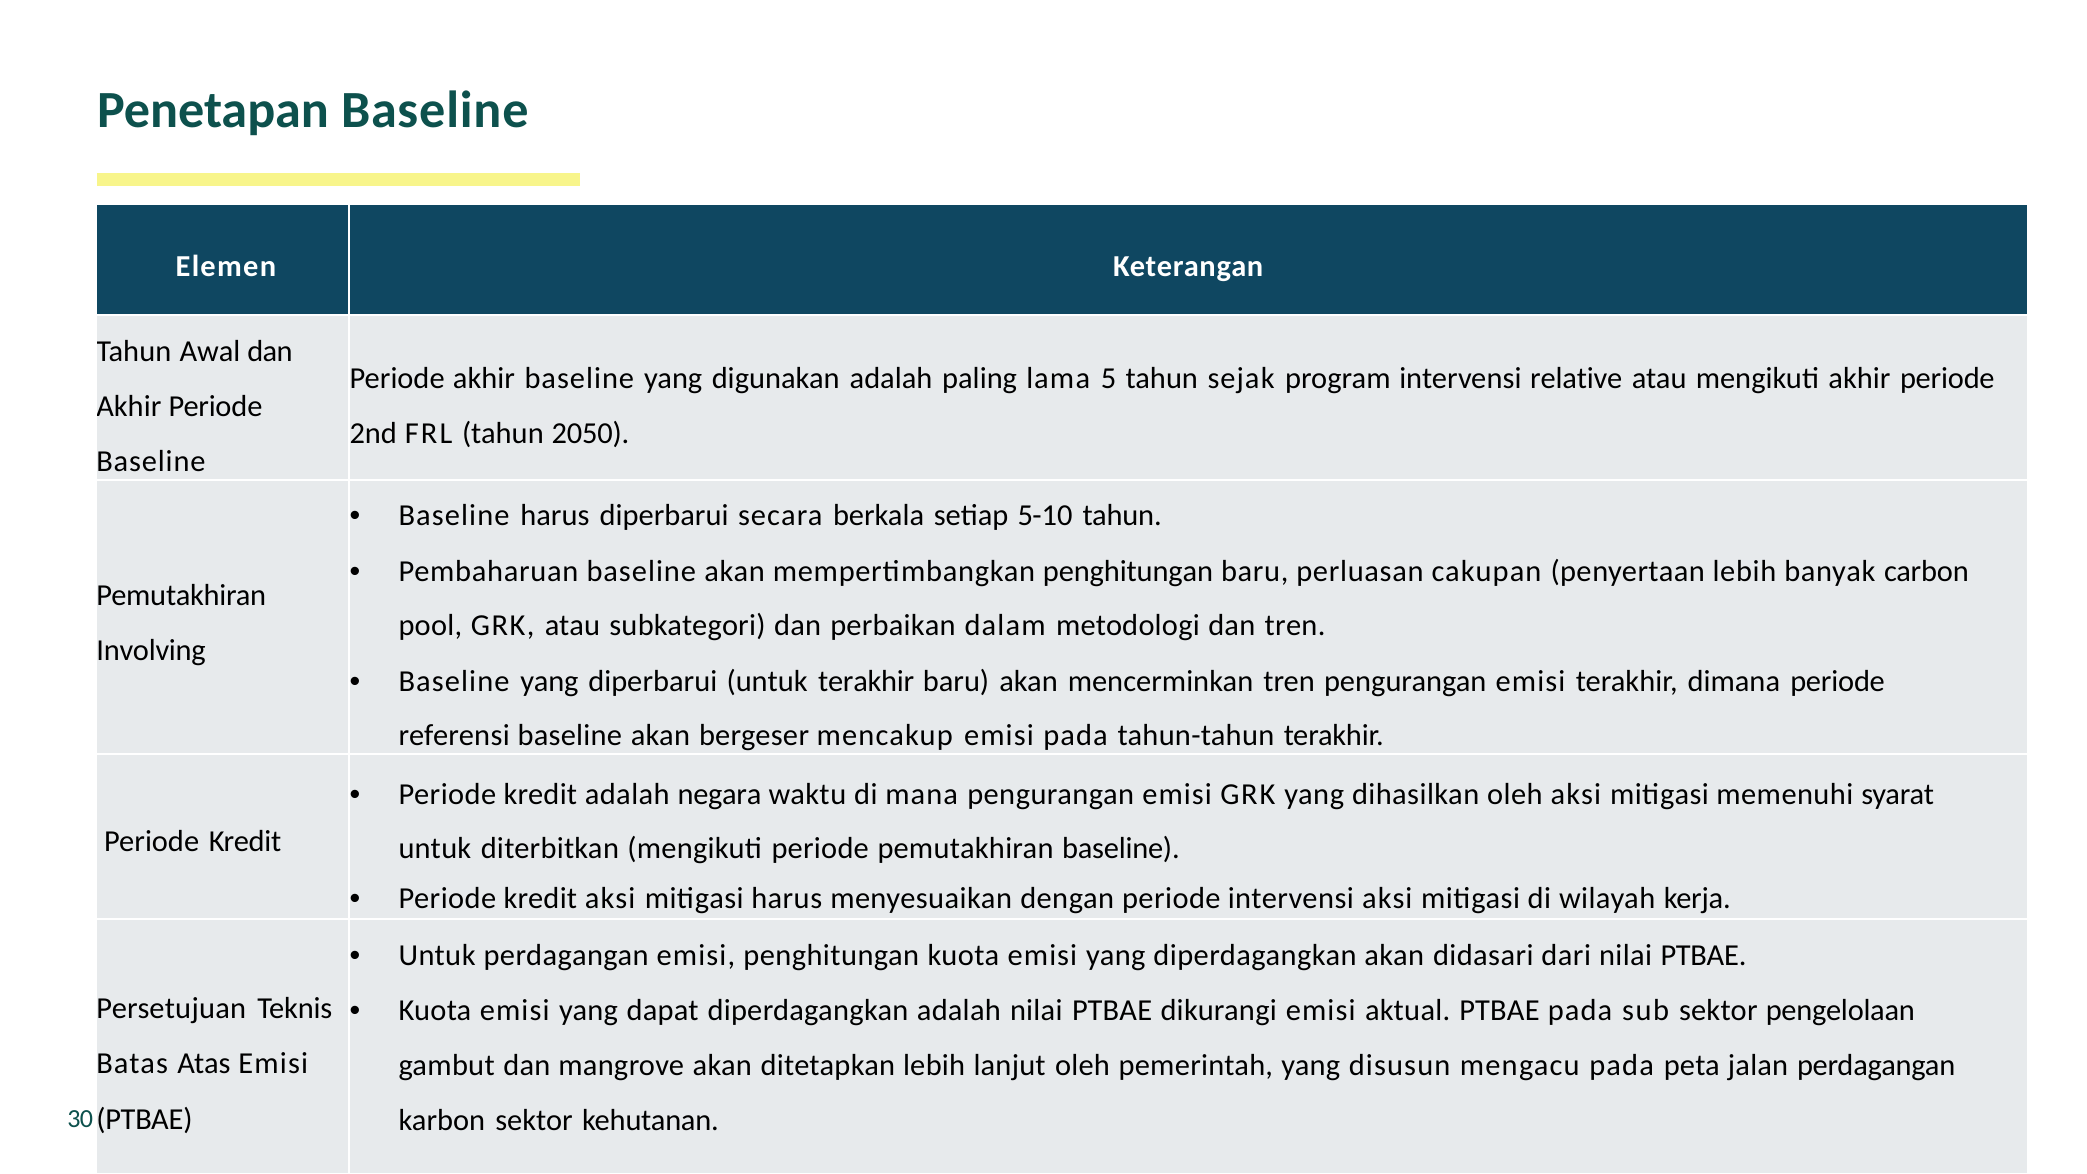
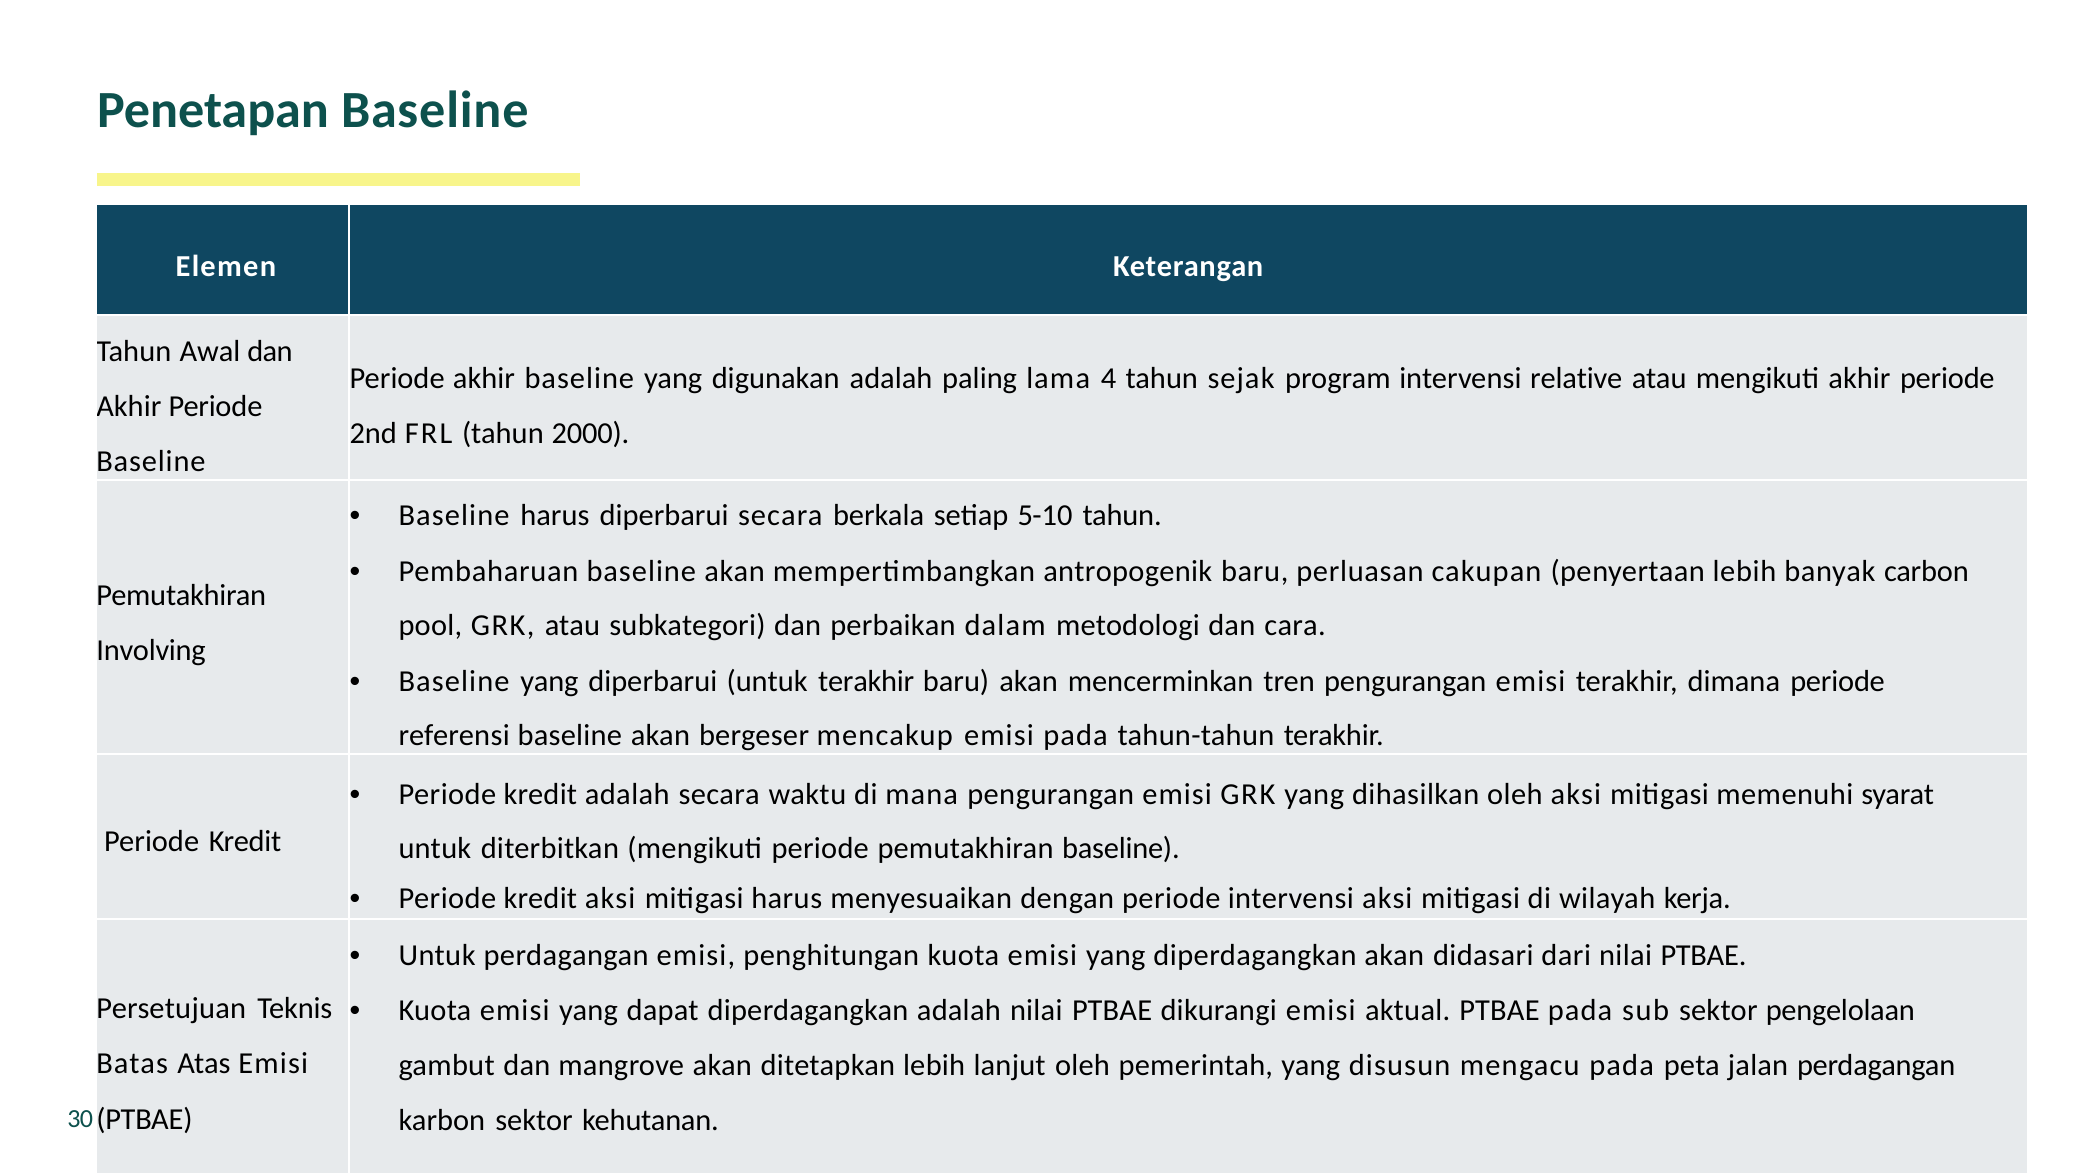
5: 5 -> 4
2050: 2050 -> 2000
mempertimbangkan penghitungan: penghitungan -> antropogenik
dan tren: tren -> cara
adalah negara: negara -> secara
